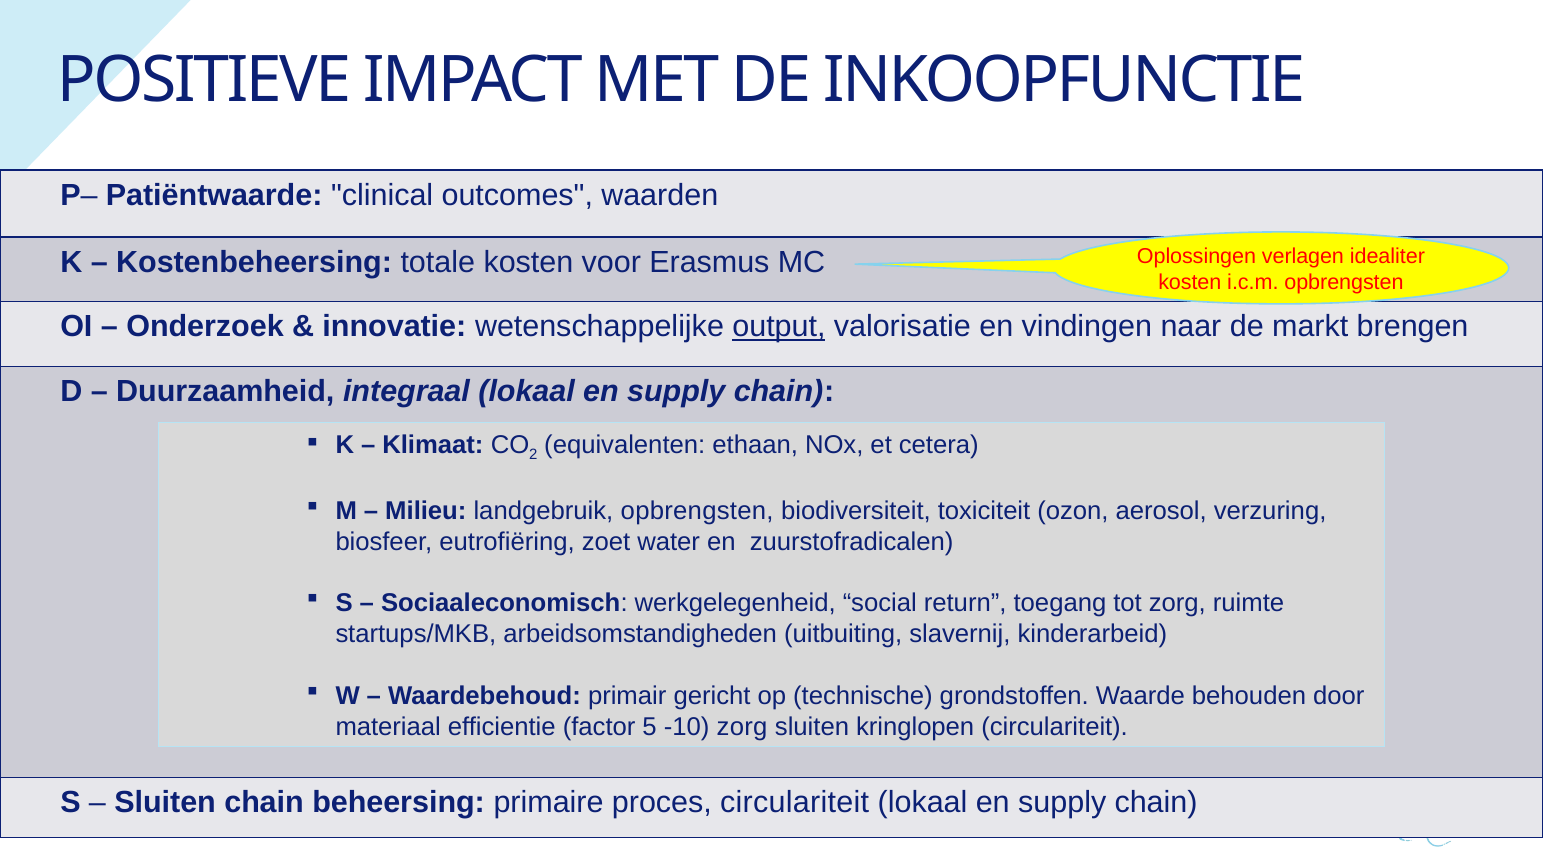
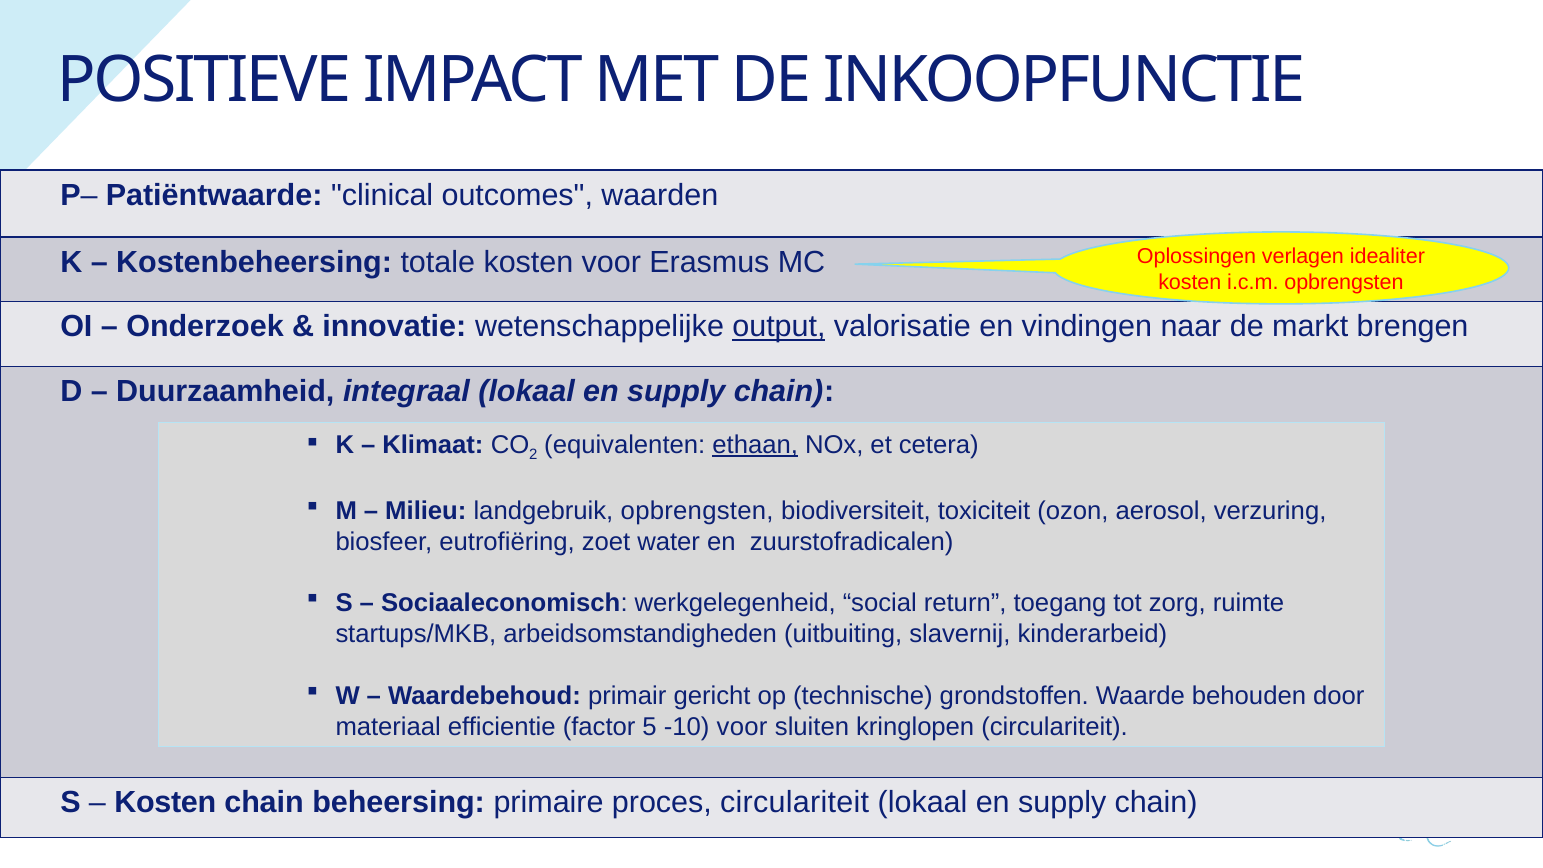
ethaan underline: none -> present
-10 zorg: zorg -> voor
Sluiten at (165, 803): Sluiten -> Kosten
